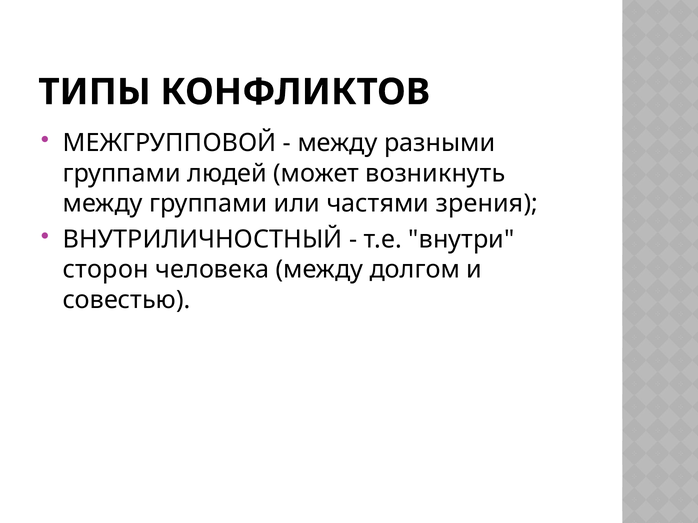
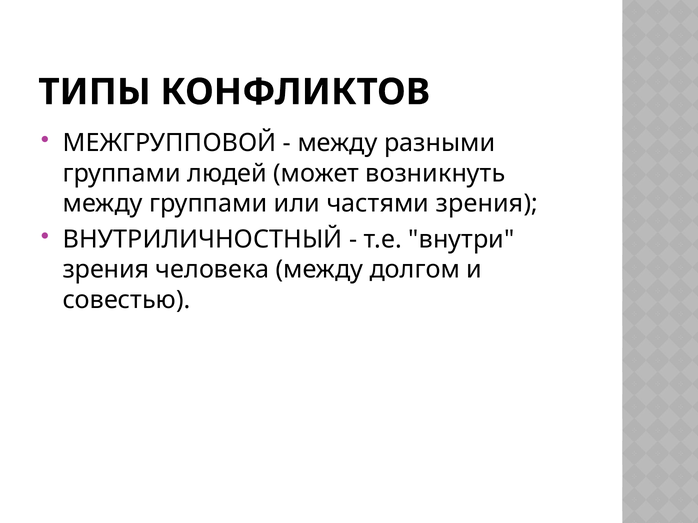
сторон at (106, 270): сторон -> зрения
